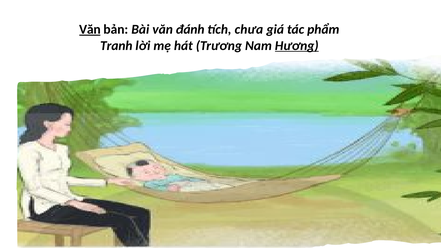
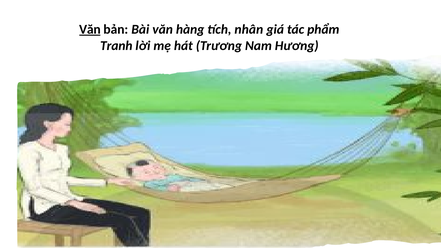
đánh: đánh -> hàng
chưa: chưa -> nhân
Hương underline: present -> none
